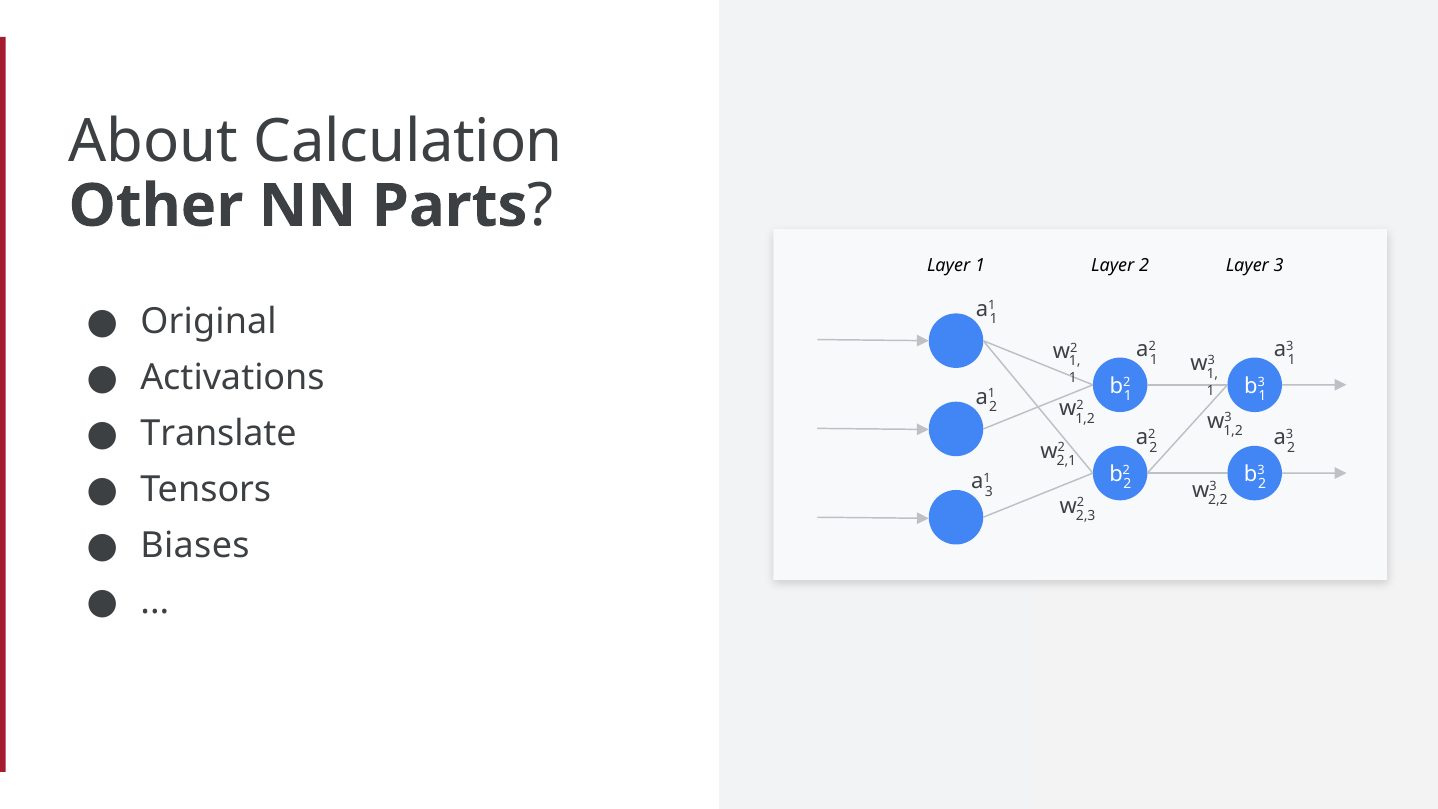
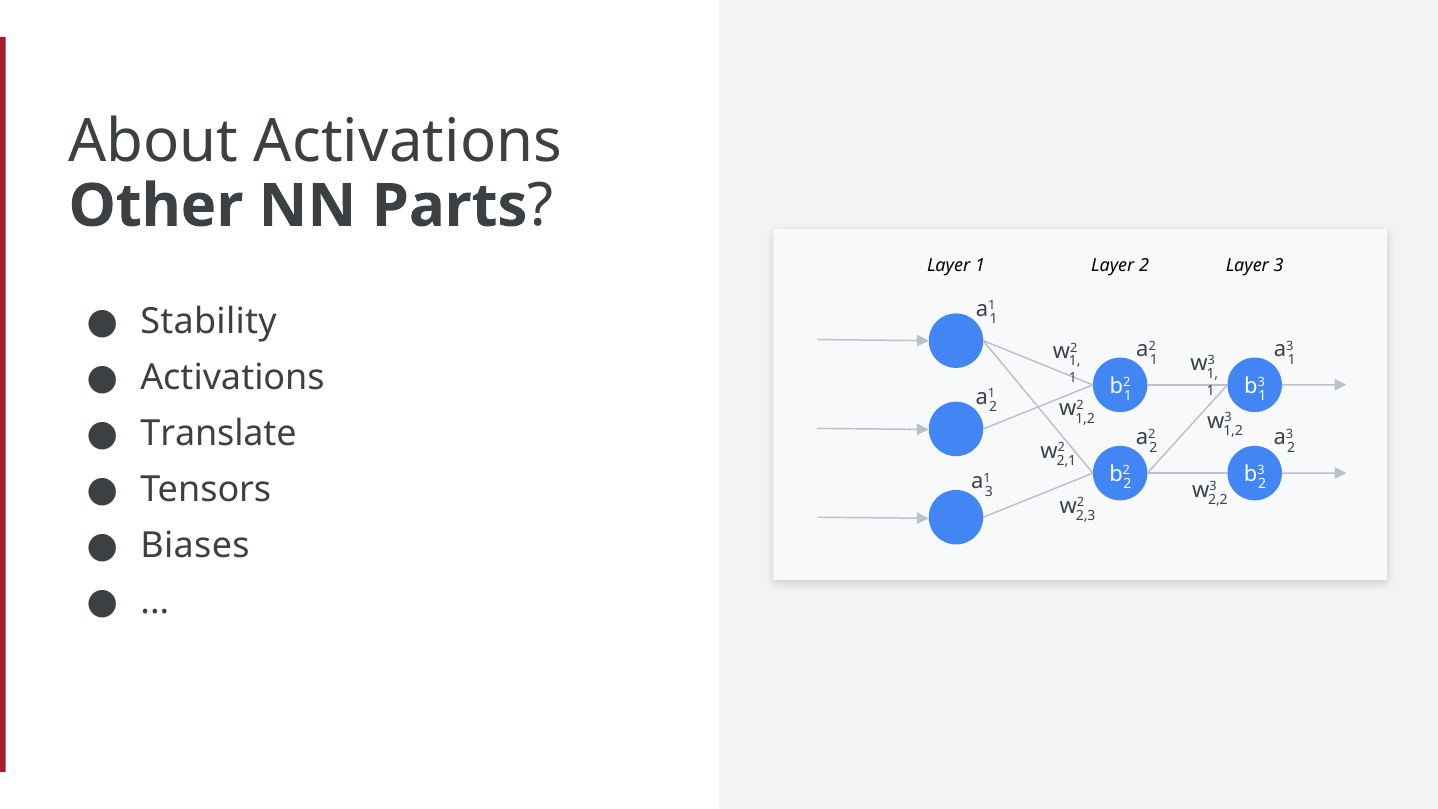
About Calculation: Calculation -> Activations
Original: Original -> Stability
